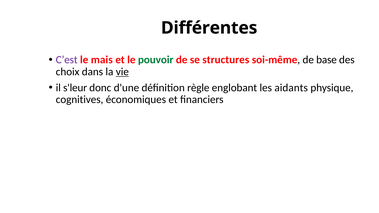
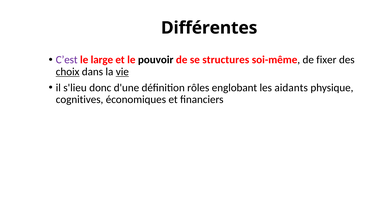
mais: mais -> large
pouvoir colour: green -> black
base: base -> fixer
choix underline: none -> present
s'leur: s'leur -> s'lieu
règle: règle -> rôles
